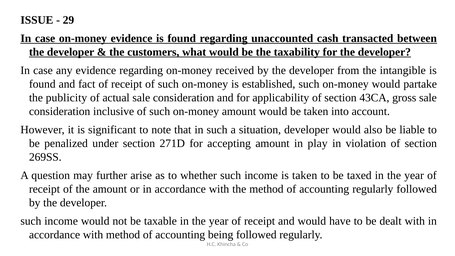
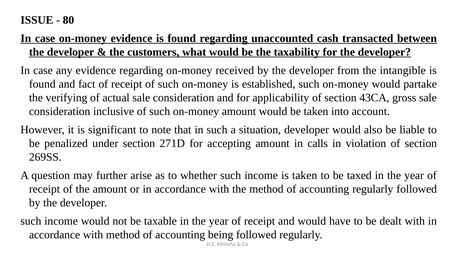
29: 29 -> 80
publicity: publicity -> verifying
play: play -> calls
